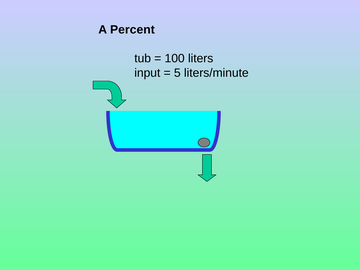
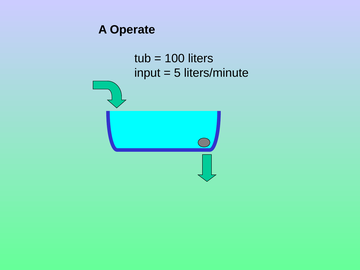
Percent: Percent -> Operate
